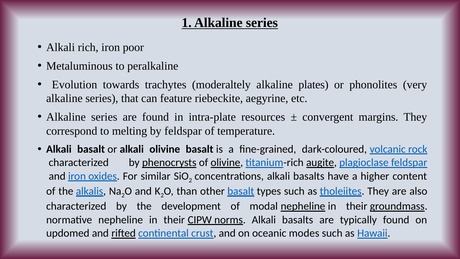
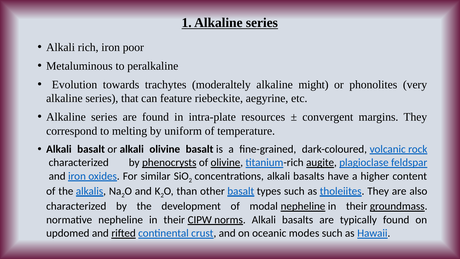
plates: plates -> might
by feldspar: feldspar -> uniform
